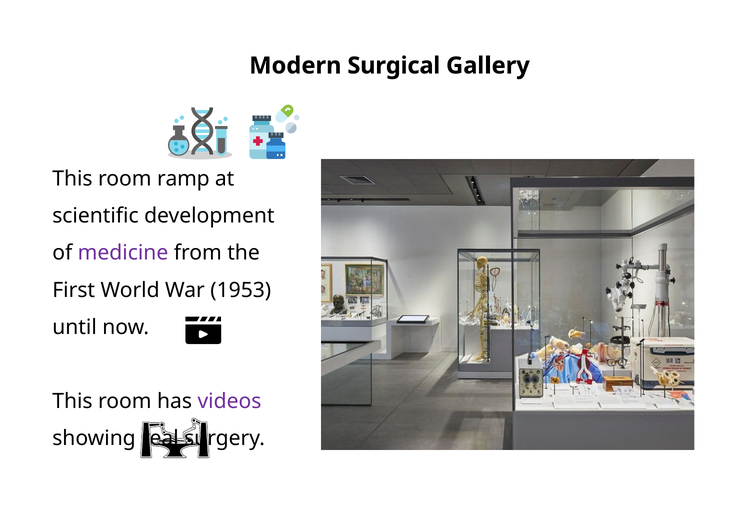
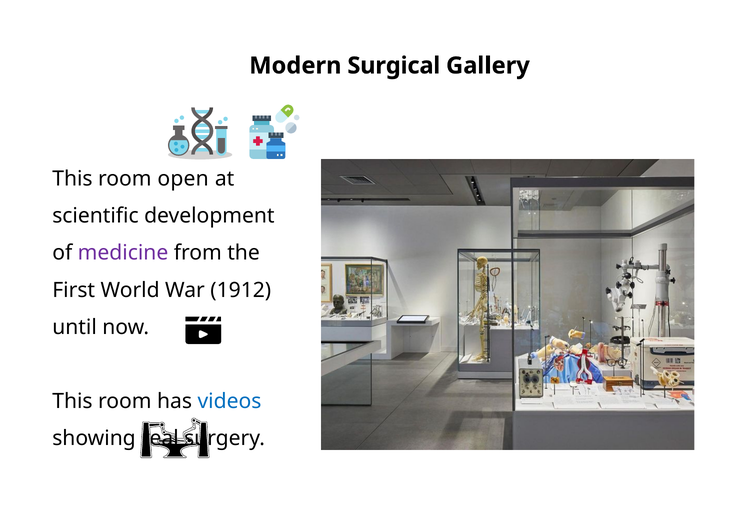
ramp: ramp -> open
1953: 1953 -> 1912
videos colour: purple -> blue
